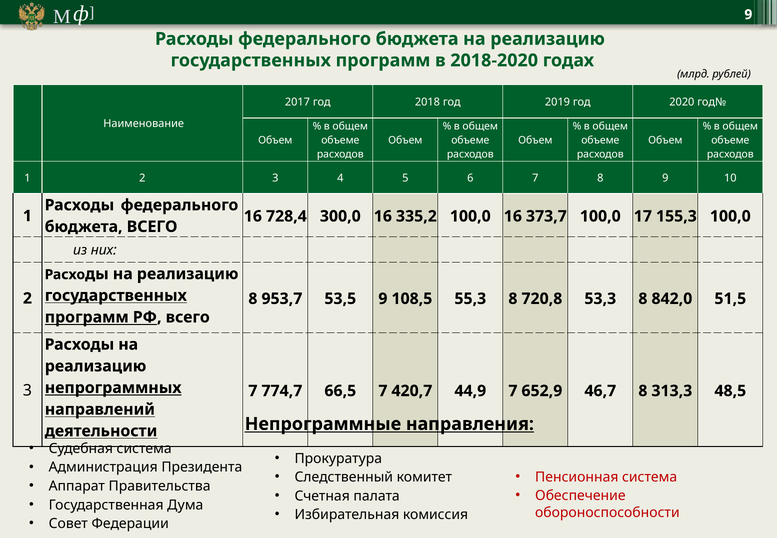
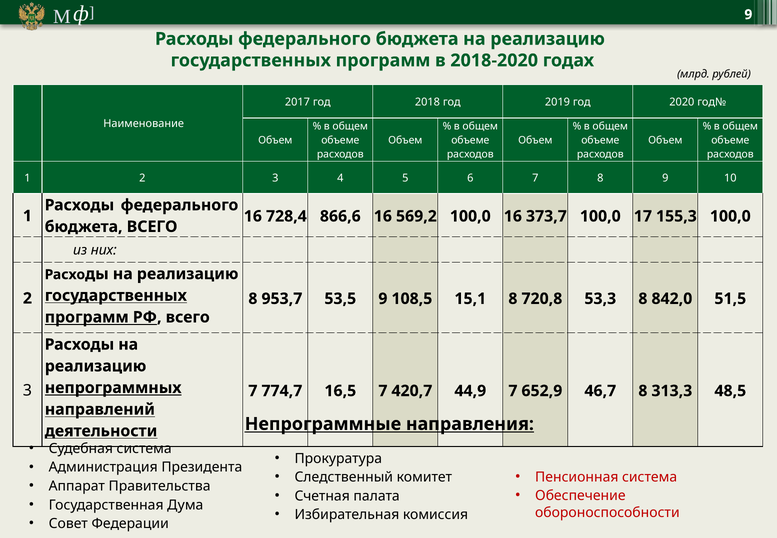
300,0: 300,0 -> 866,6
335,2: 335,2 -> 569,2
55,3: 55,3 -> 15,1
66,5: 66,5 -> 16,5
